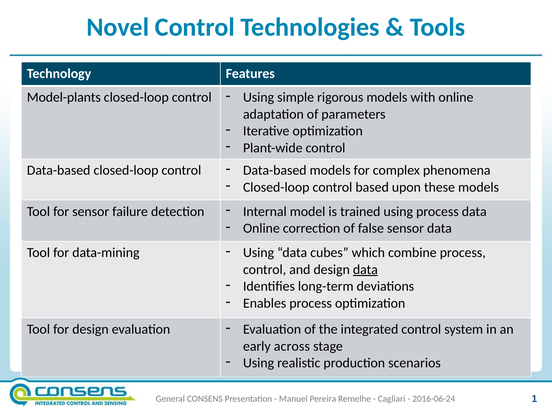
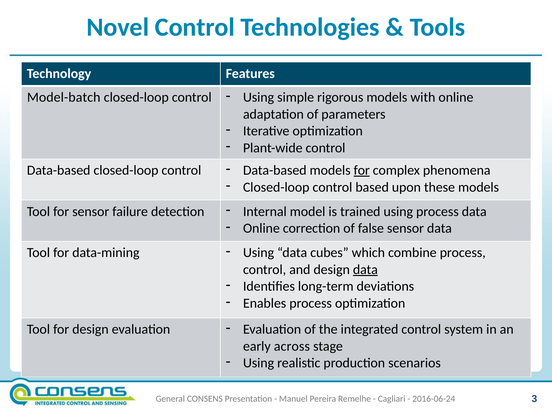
Model-plants: Model-plants -> Model-batch
for at (362, 170) underline: none -> present
1: 1 -> 3
